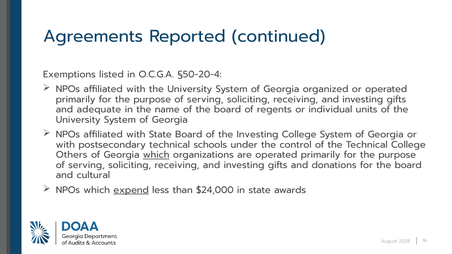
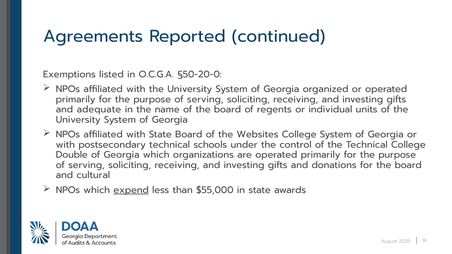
§50-20-4: §50-20-4 -> §50-20-0
the Investing: Investing -> Websites
Others: Others -> Double
which at (156, 155) underline: present -> none
$24,000: $24,000 -> $55,000
